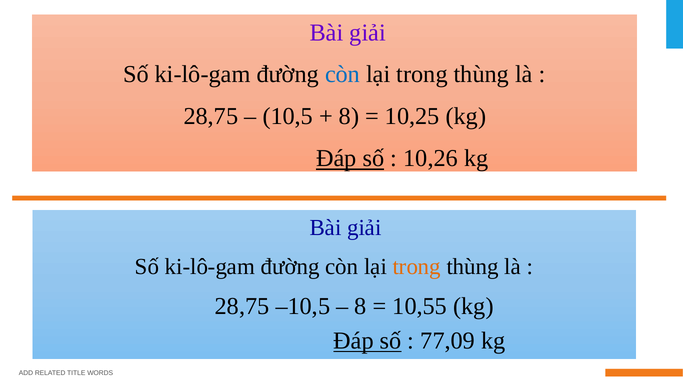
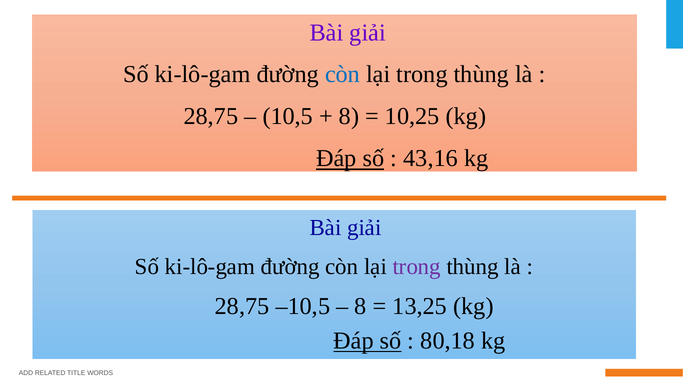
10,26: 10,26 -> 43,16
trong at (417, 267) colour: orange -> purple
10,55: 10,55 -> 13,25
77,09: 77,09 -> 80,18
